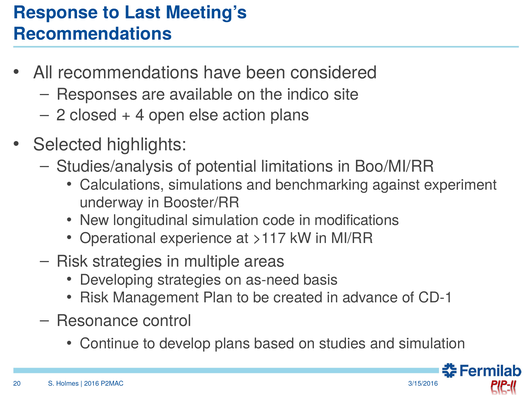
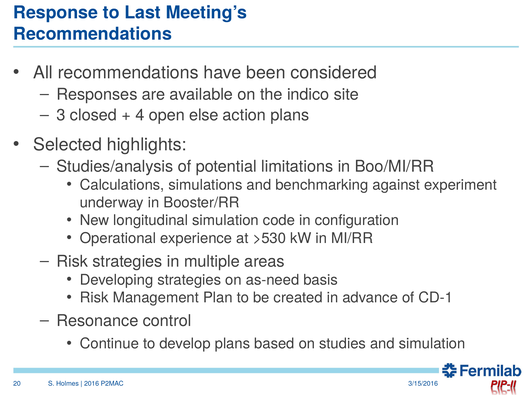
2: 2 -> 3
modifications: modifications -> configuration
>117: >117 -> >530
